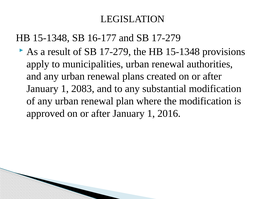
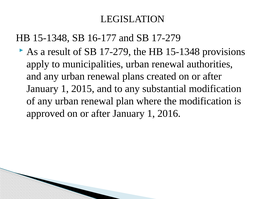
2083: 2083 -> 2015
